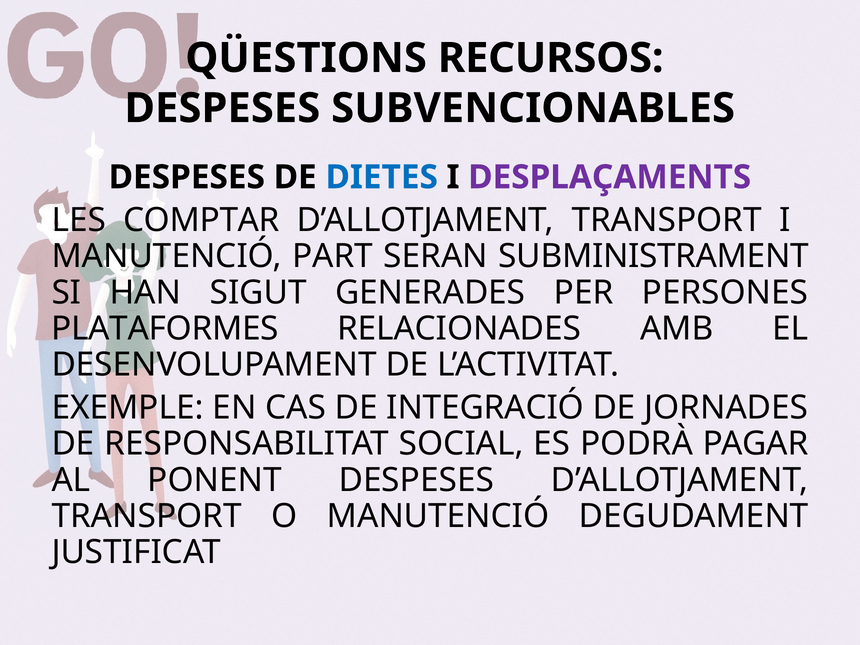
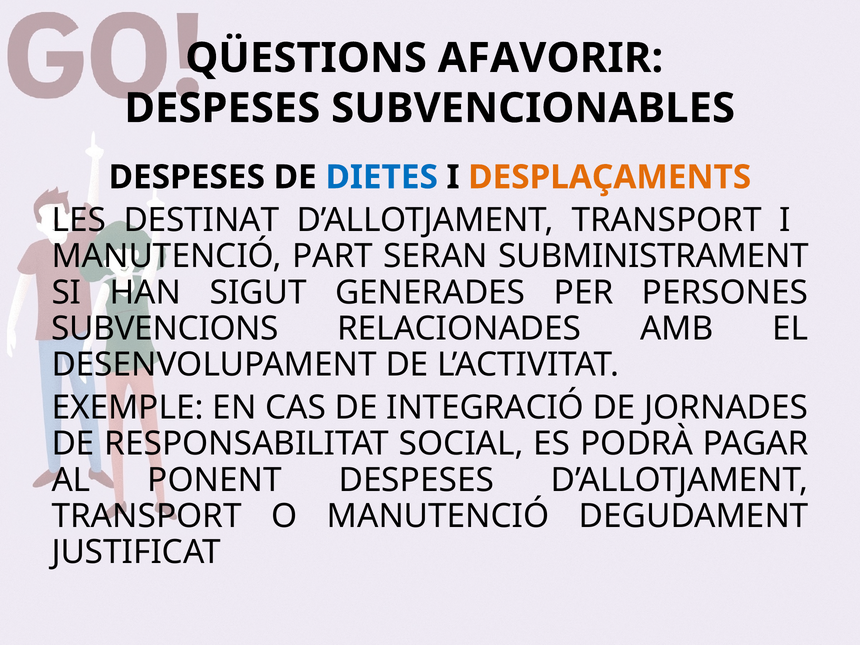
RECURSOS: RECURSOS -> AFAVORIR
DESPLAÇAMENTS colour: purple -> orange
COMPTAR: COMPTAR -> DESTINAT
PLATAFORMES: PLATAFORMES -> SUBVENCIONS
